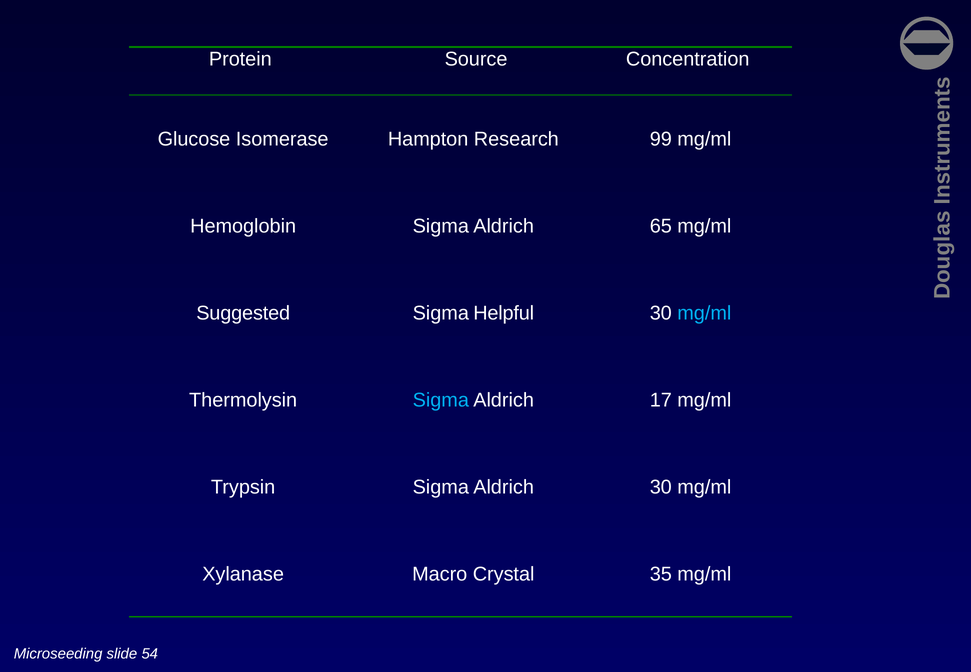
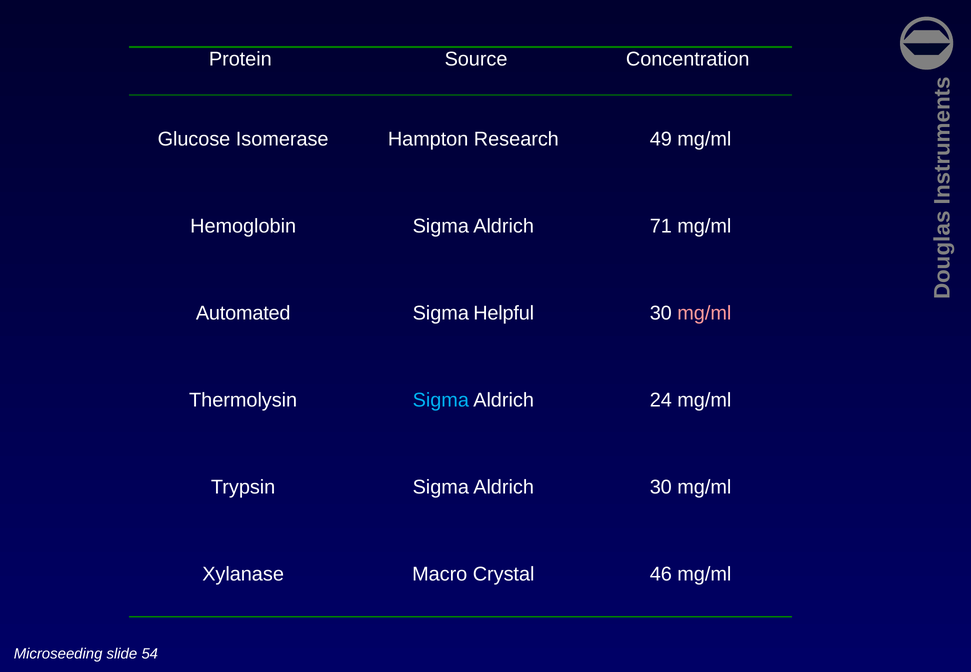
99: 99 -> 49
65: 65 -> 71
Suggested: Suggested -> Automated
mg/ml at (704, 313) colour: light blue -> pink
17: 17 -> 24
35: 35 -> 46
